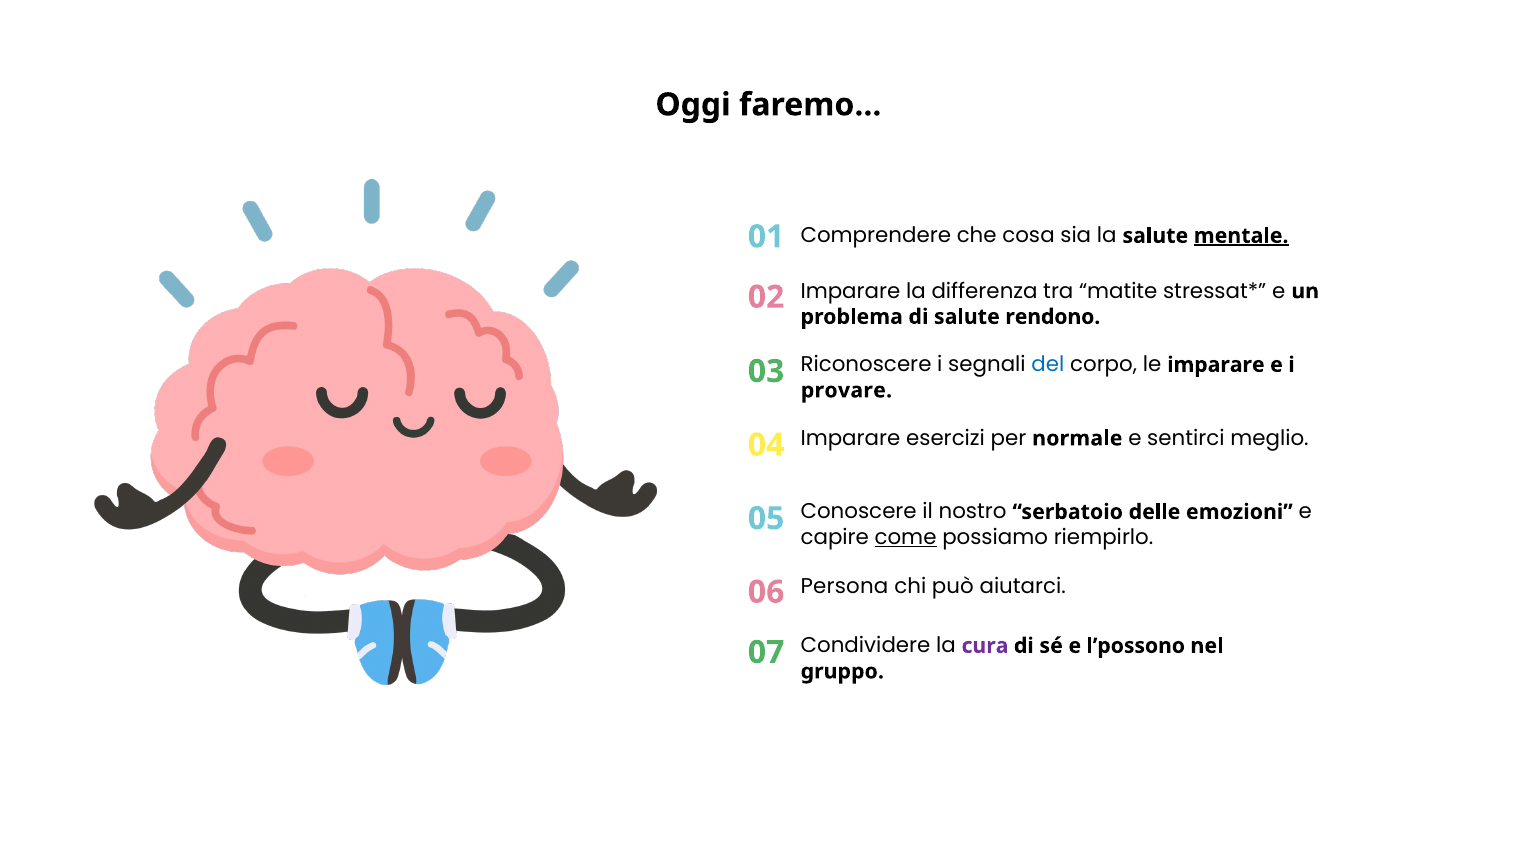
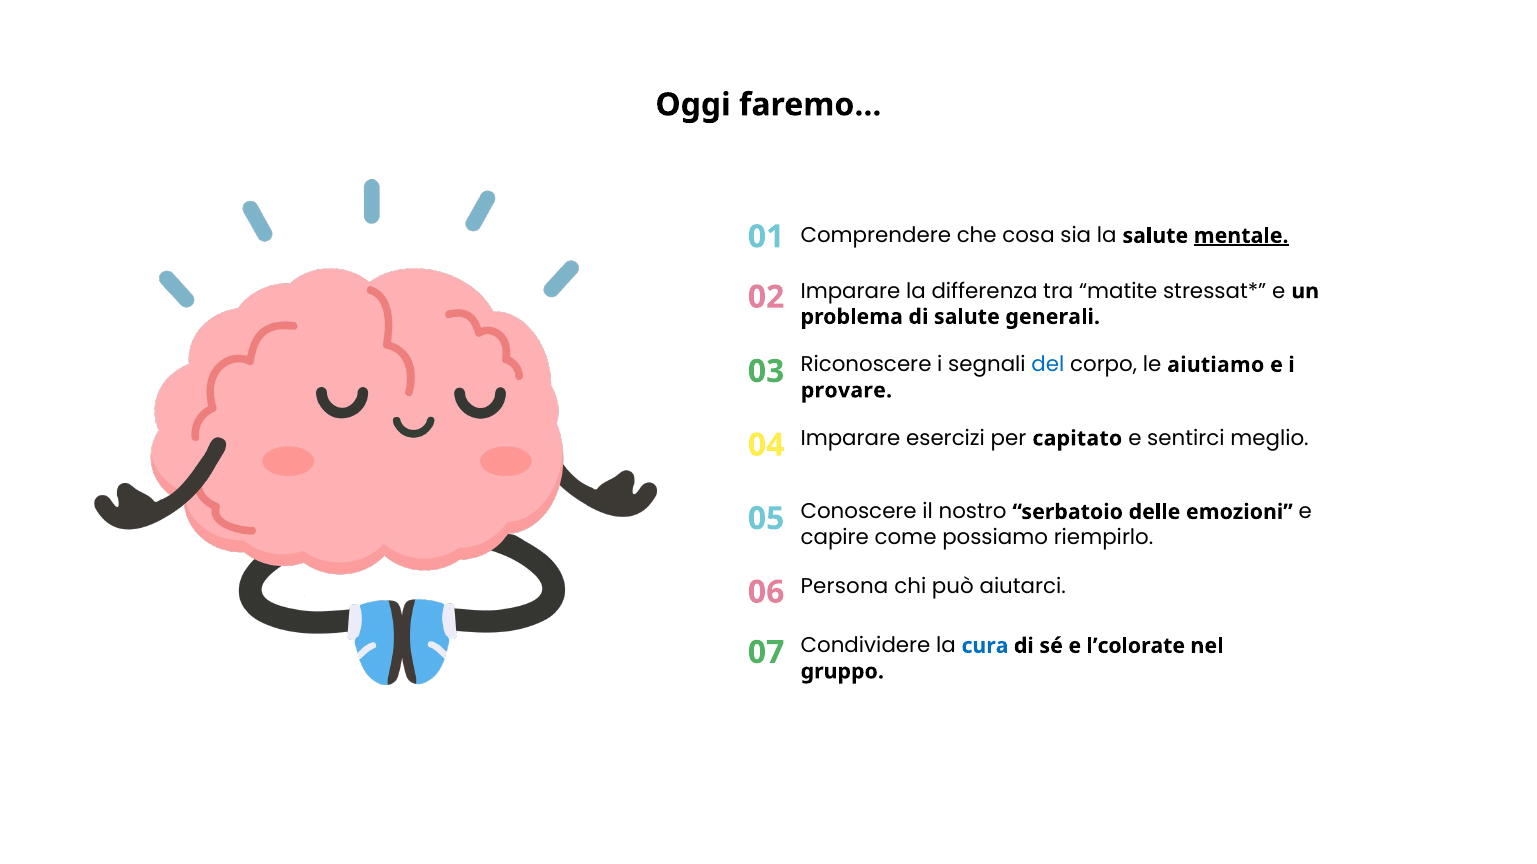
rendono: rendono -> generali
le imparare: imparare -> aiutiamo
normale: normale -> capitato
come underline: present -> none
cura colour: purple -> blue
l’possono: l’possono -> l’colorate
